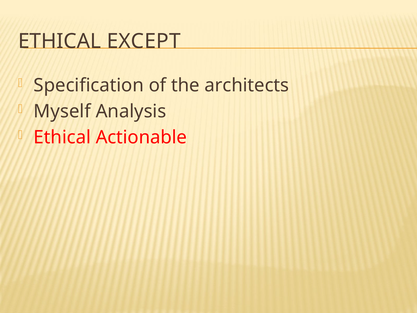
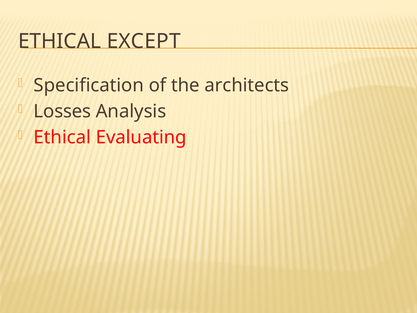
Myself: Myself -> Losses
Actionable: Actionable -> Evaluating
